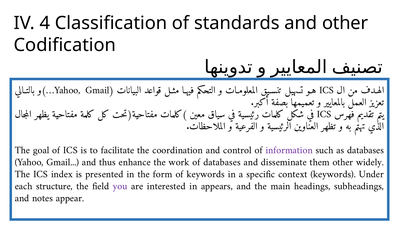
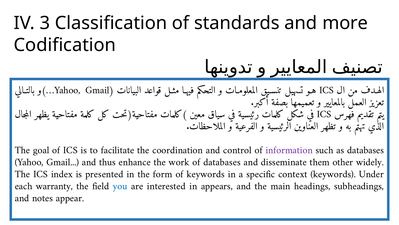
4: 4 -> 3
and other: other -> more
structure: structure -> warranty
you colour: purple -> blue
